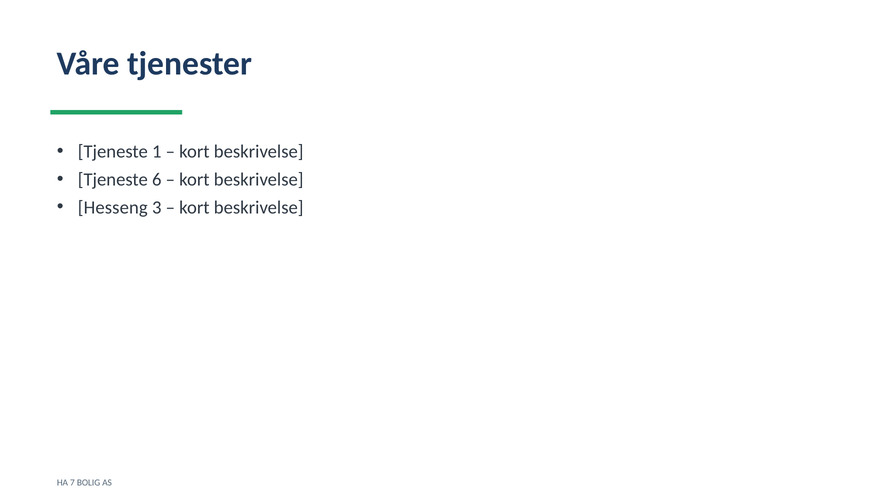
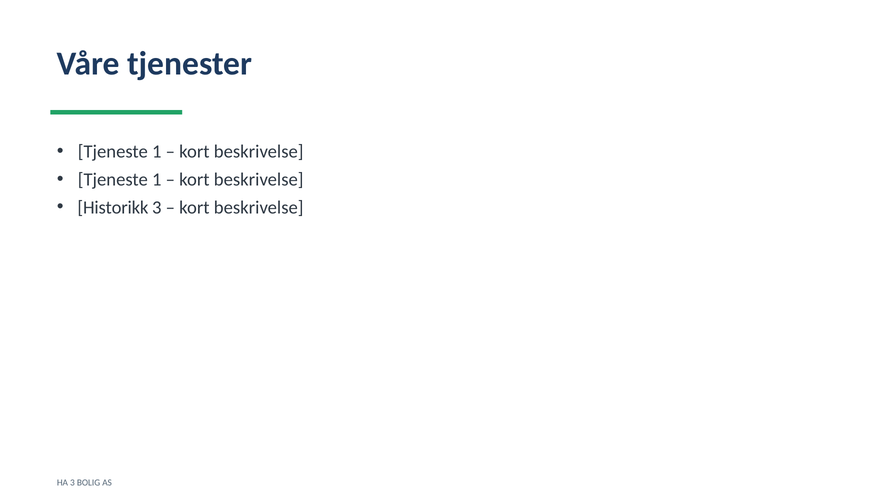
6 at (157, 179): 6 -> 1
Hesseng: Hesseng -> Historikk
HA 7: 7 -> 3
